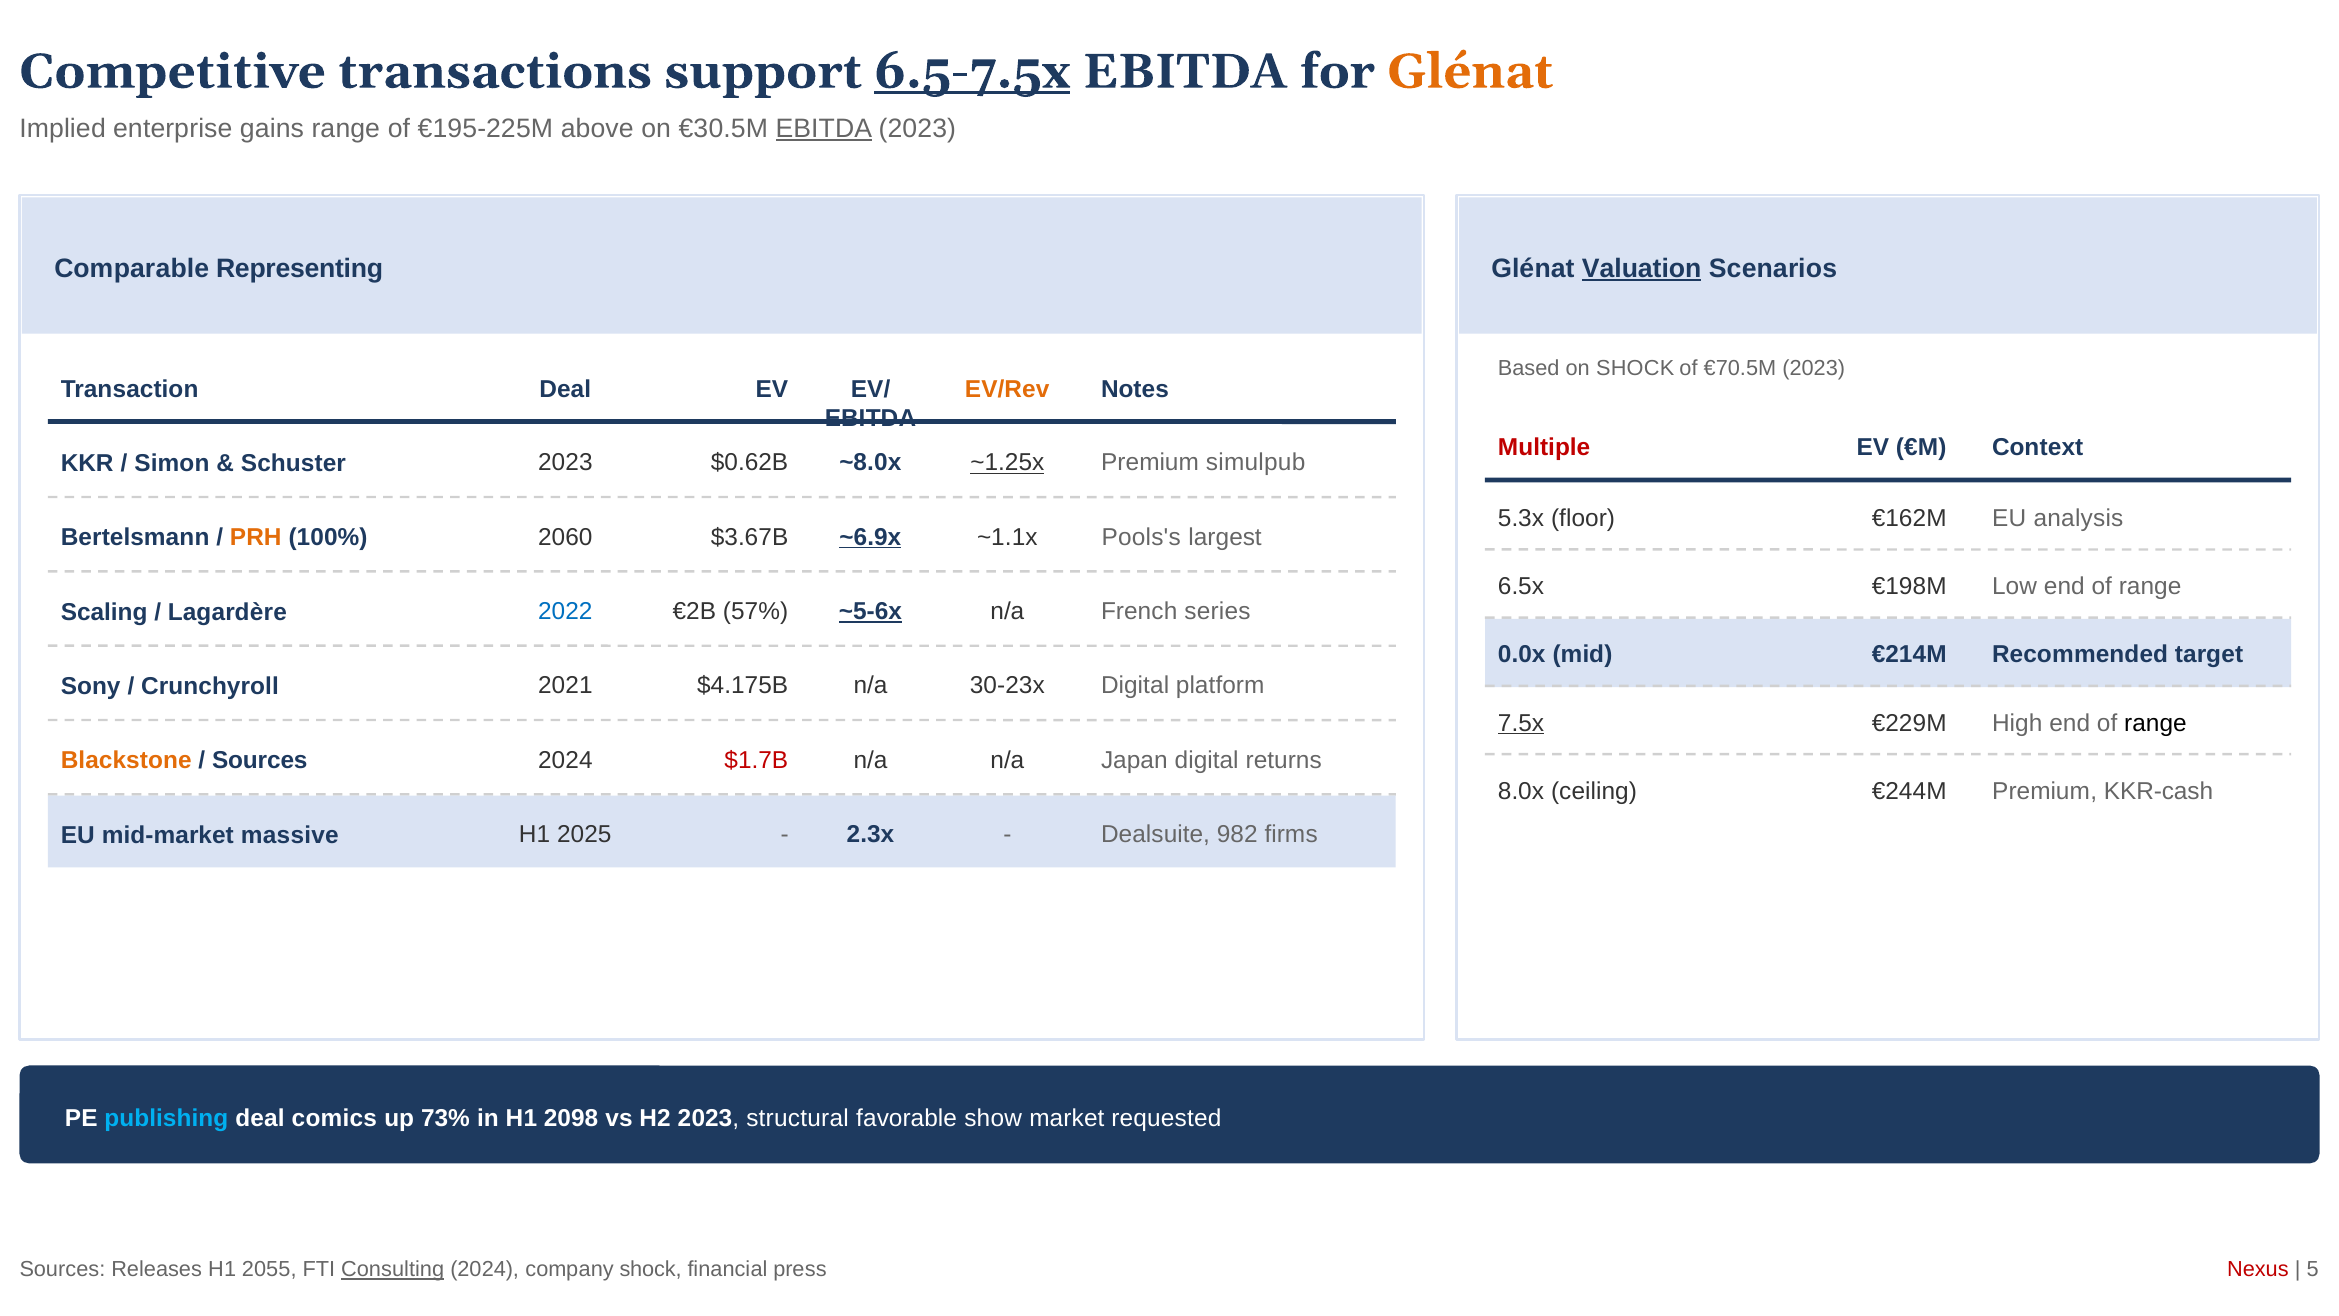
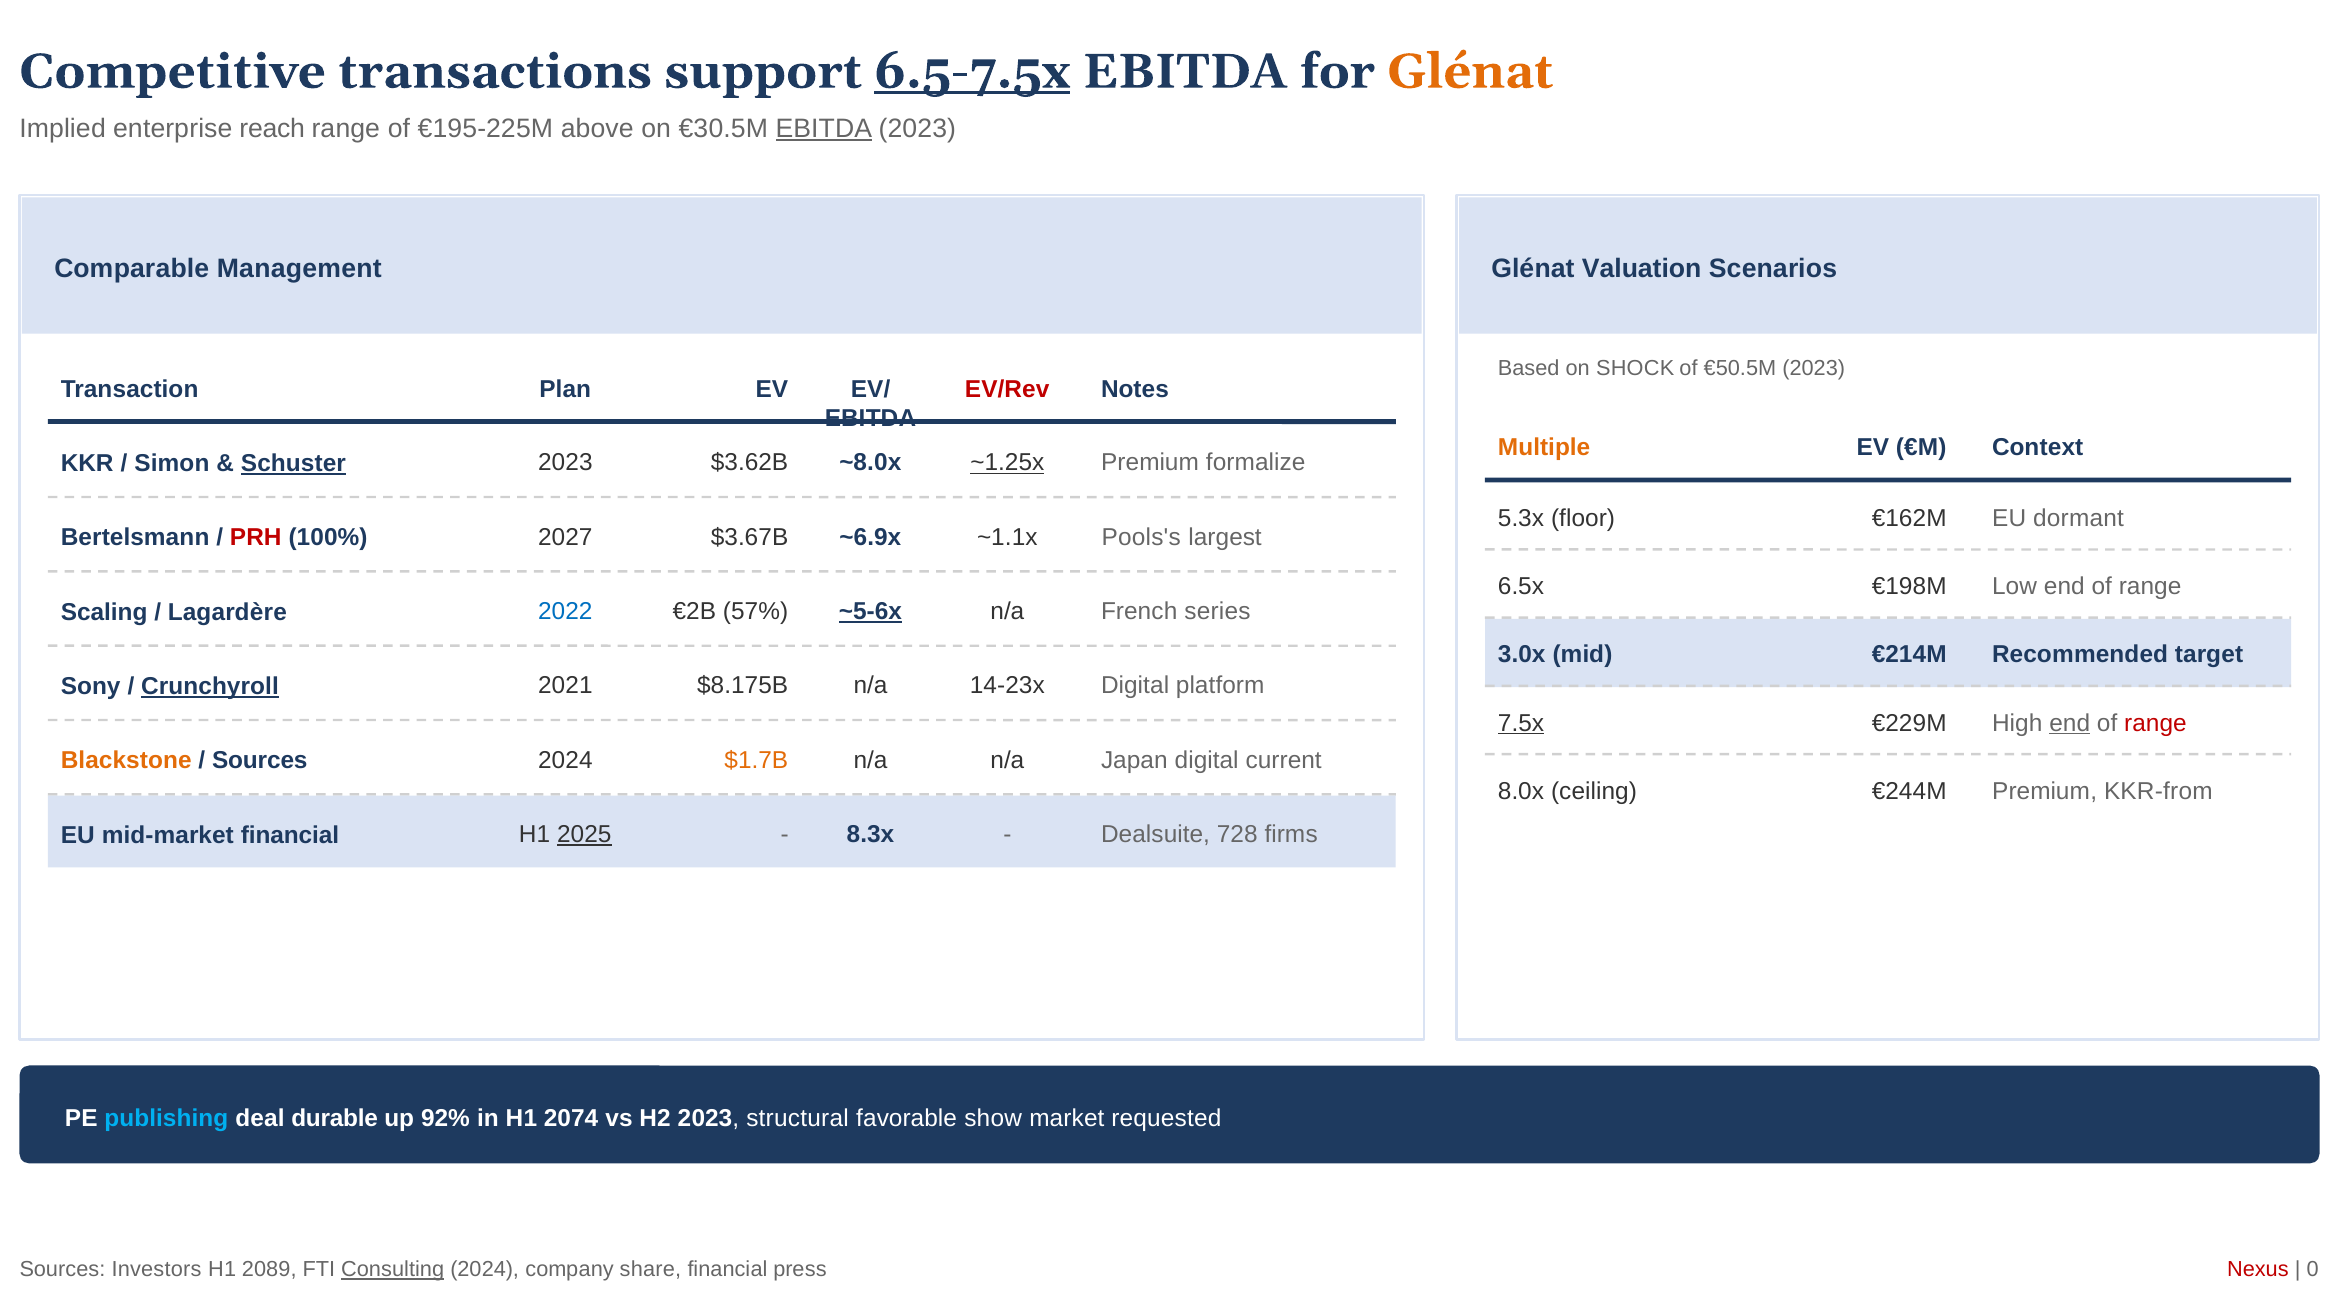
gains: gains -> reach
Representing: Representing -> Management
Valuation underline: present -> none
€70.5M: €70.5M -> €50.5M
Transaction Deal: Deal -> Plan
EV/Rev colour: orange -> red
Multiple colour: red -> orange
Schuster underline: none -> present
$0.62B: $0.62B -> $3.62B
simulpub: simulpub -> formalize
analysis: analysis -> dormant
PRH colour: orange -> red
2060: 2060 -> 2027
~6.9x underline: present -> none
0.0x: 0.0x -> 3.0x
Crunchyroll underline: none -> present
$4.175B: $4.175B -> $8.175B
30-23x: 30-23x -> 14-23x
end at (2070, 723) underline: none -> present
range at (2155, 723) colour: black -> red
$1.7B colour: red -> orange
returns: returns -> current
KKR-cash: KKR-cash -> KKR-from
mid-market massive: massive -> financial
2025 underline: none -> present
2.3x: 2.3x -> 8.3x
982: 982 -> 728
comics: comics -> durable
73%: 73% -> 92%
2098: 2098 -> 2074
Releases: Releases -> Investors
2055: 2055 -> 2089
company shock: shock -> share
5: 5 -> 0
